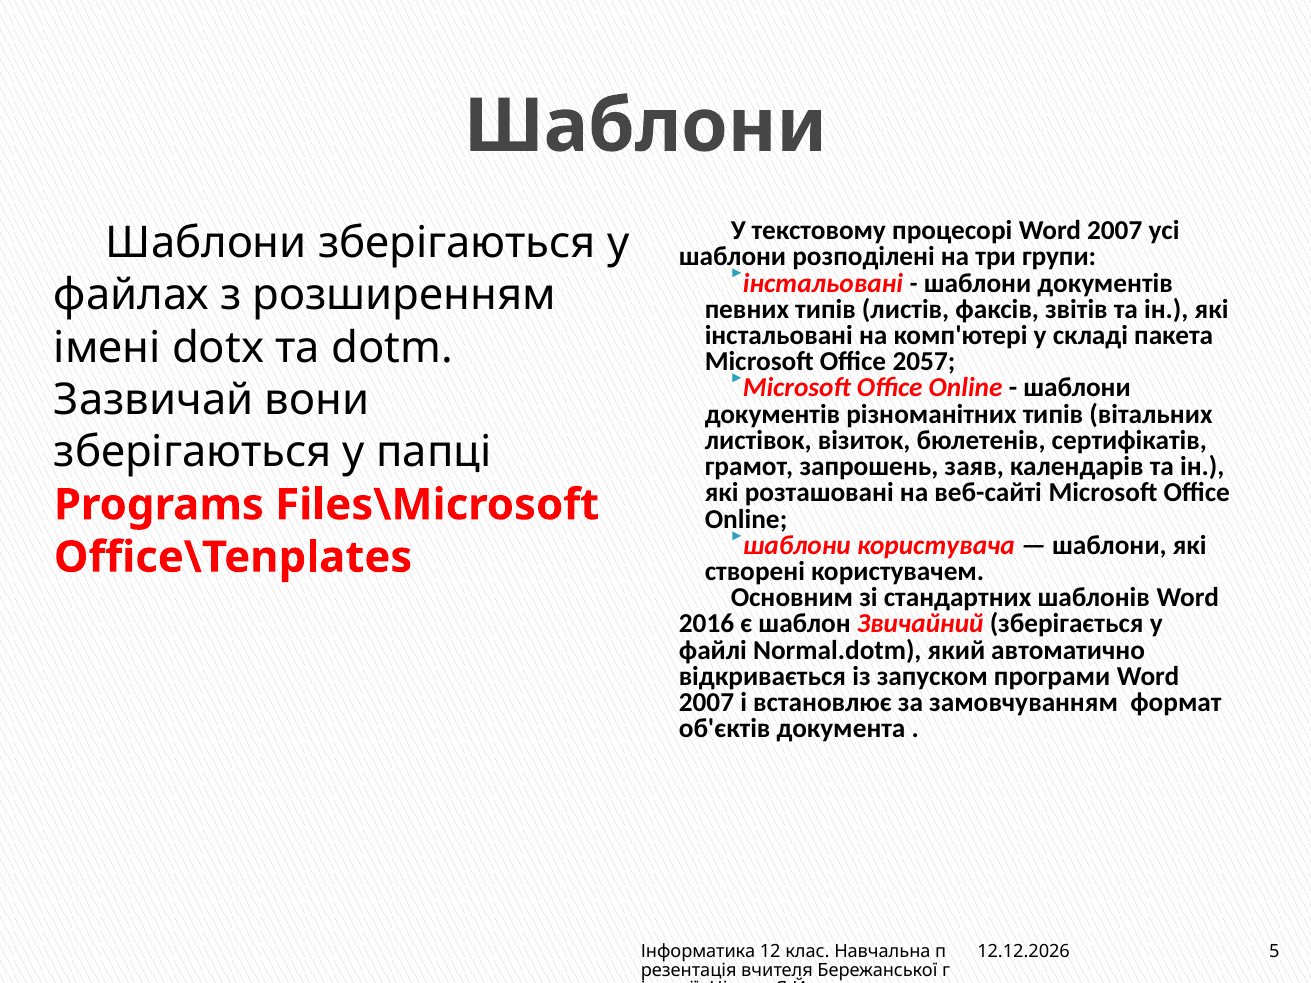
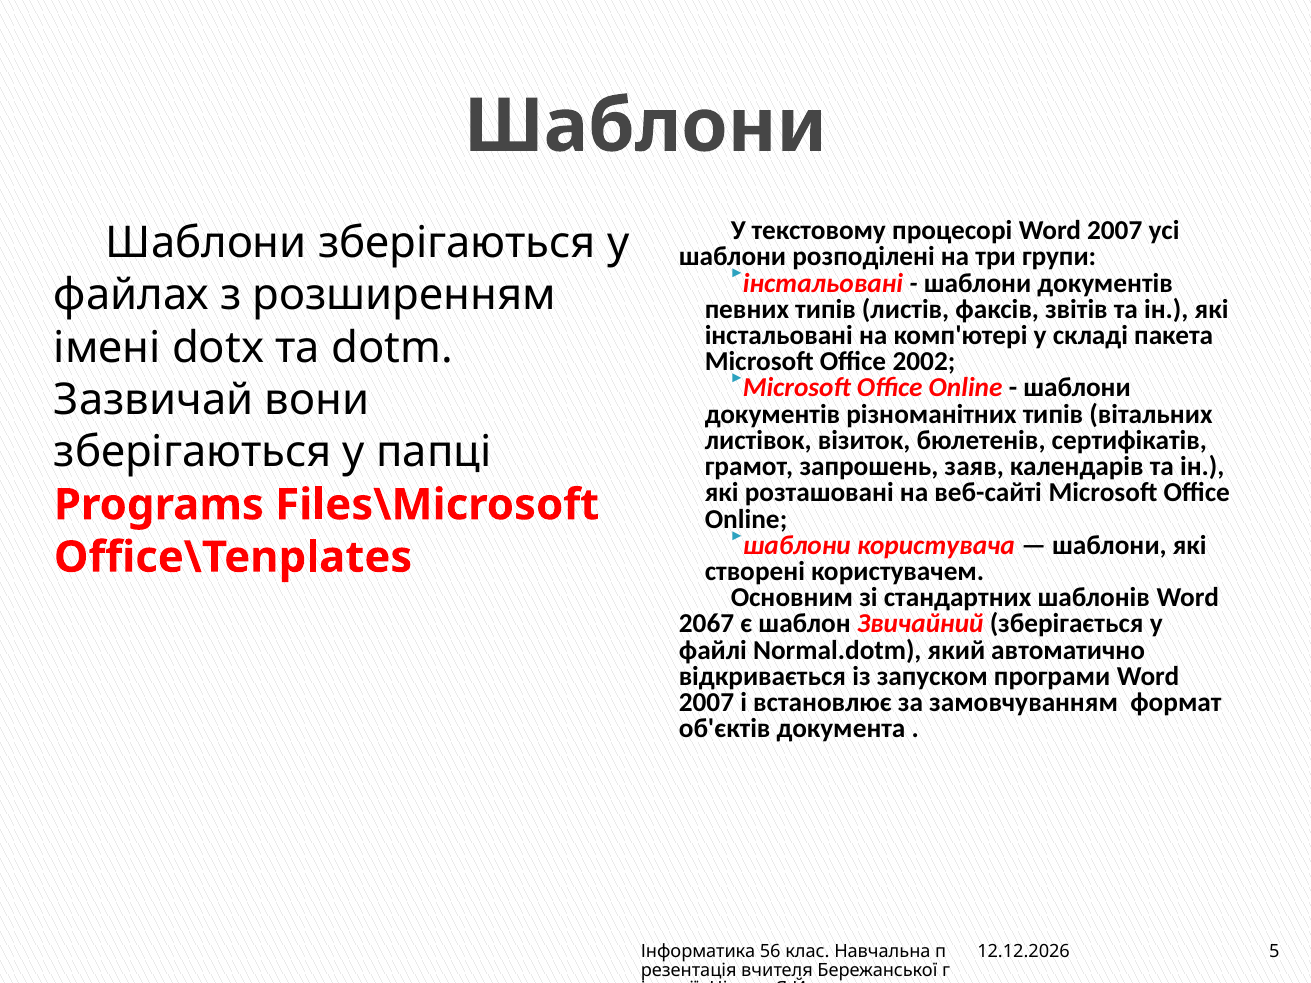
2057: 2057 -> 2002
2016: 2016 -> 2067
12: 12 -> 56
